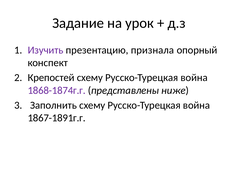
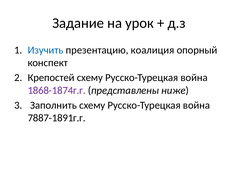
Изучить colour: purple -> blue
признала: признала -> коалиция
1867-1891г.г: 1867-1891г.г -> 7887-1891г.г
